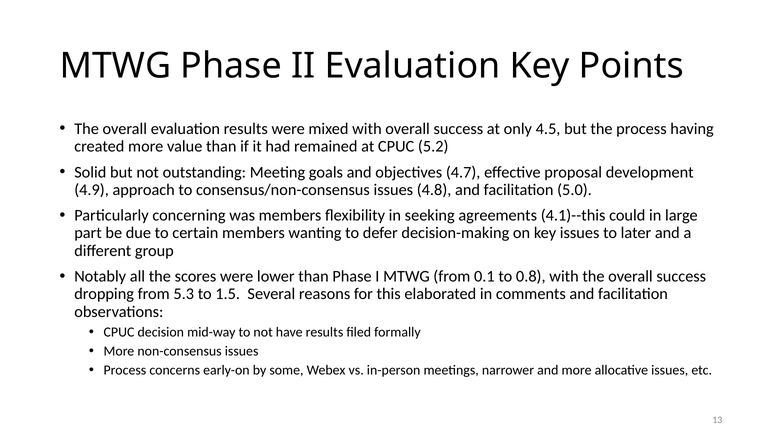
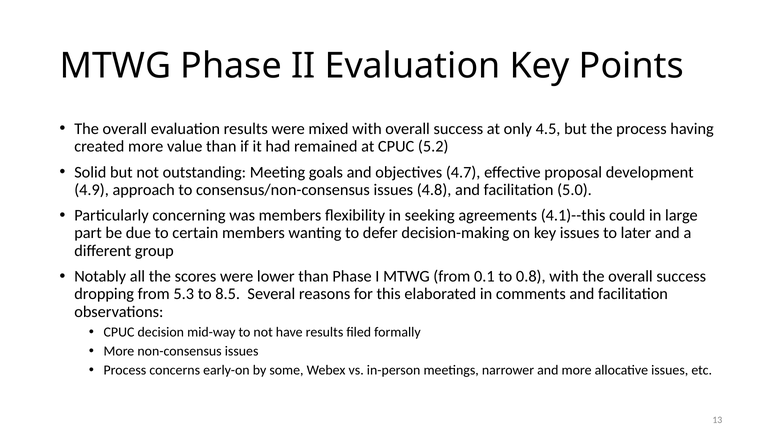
1.5: 1.5 -> 8.5
